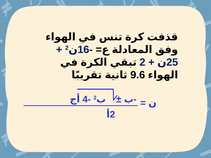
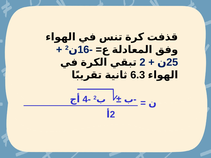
9.6: 9.6 -> 6.3
